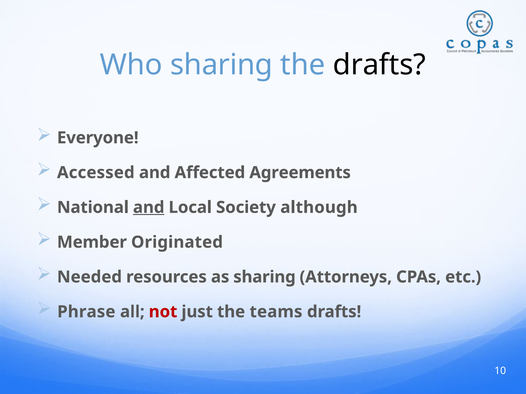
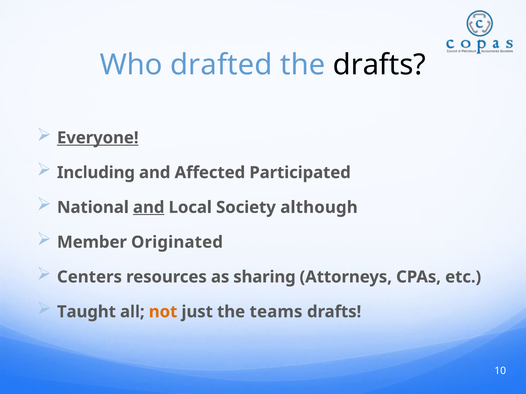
Who sharing: sharing -> drafted
Everyone underline: none -> present
Accessed: Accessed -> Including
Agreements: Agreements -> Participated
Needed: Needed -> Centers
Phrase: Phrase -> Taught
not colour: red -> orange
